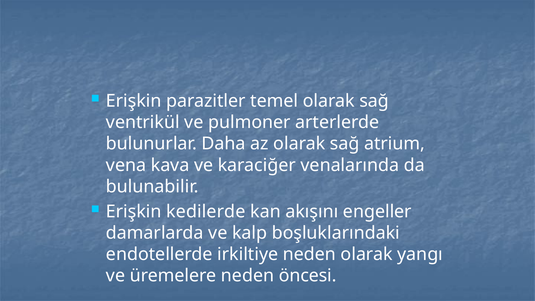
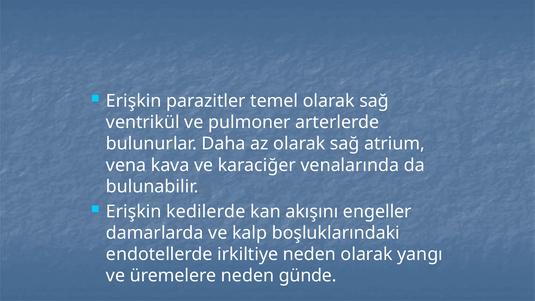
öncesi: öncesi -> günde
